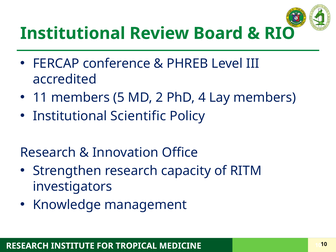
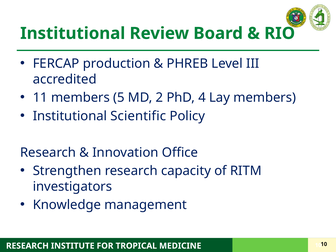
conference: conference -> production
